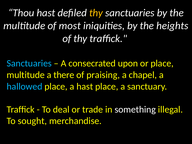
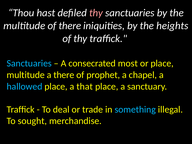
thy at (96, 13) colour: yellow -> pink
of most: most -> there
upon: upon -> most
praising: praising -> prophet
a hast: hast -> that
something colour: white -> light blue
